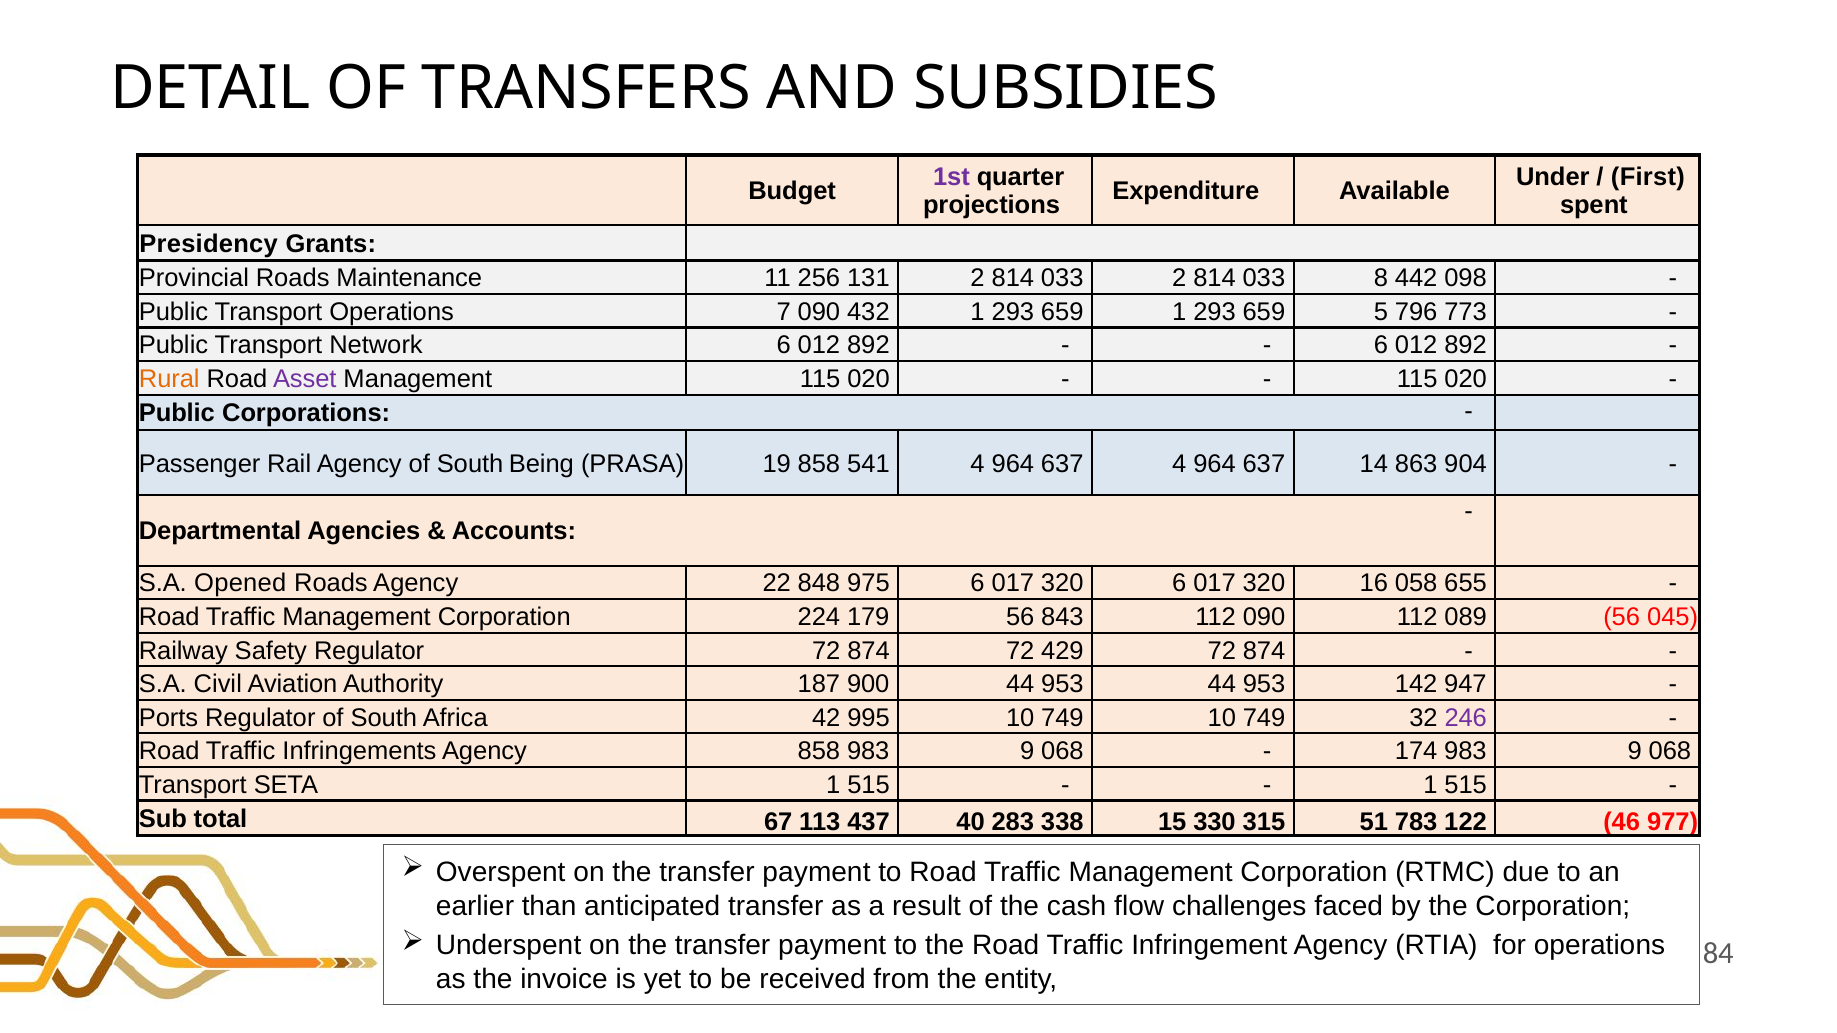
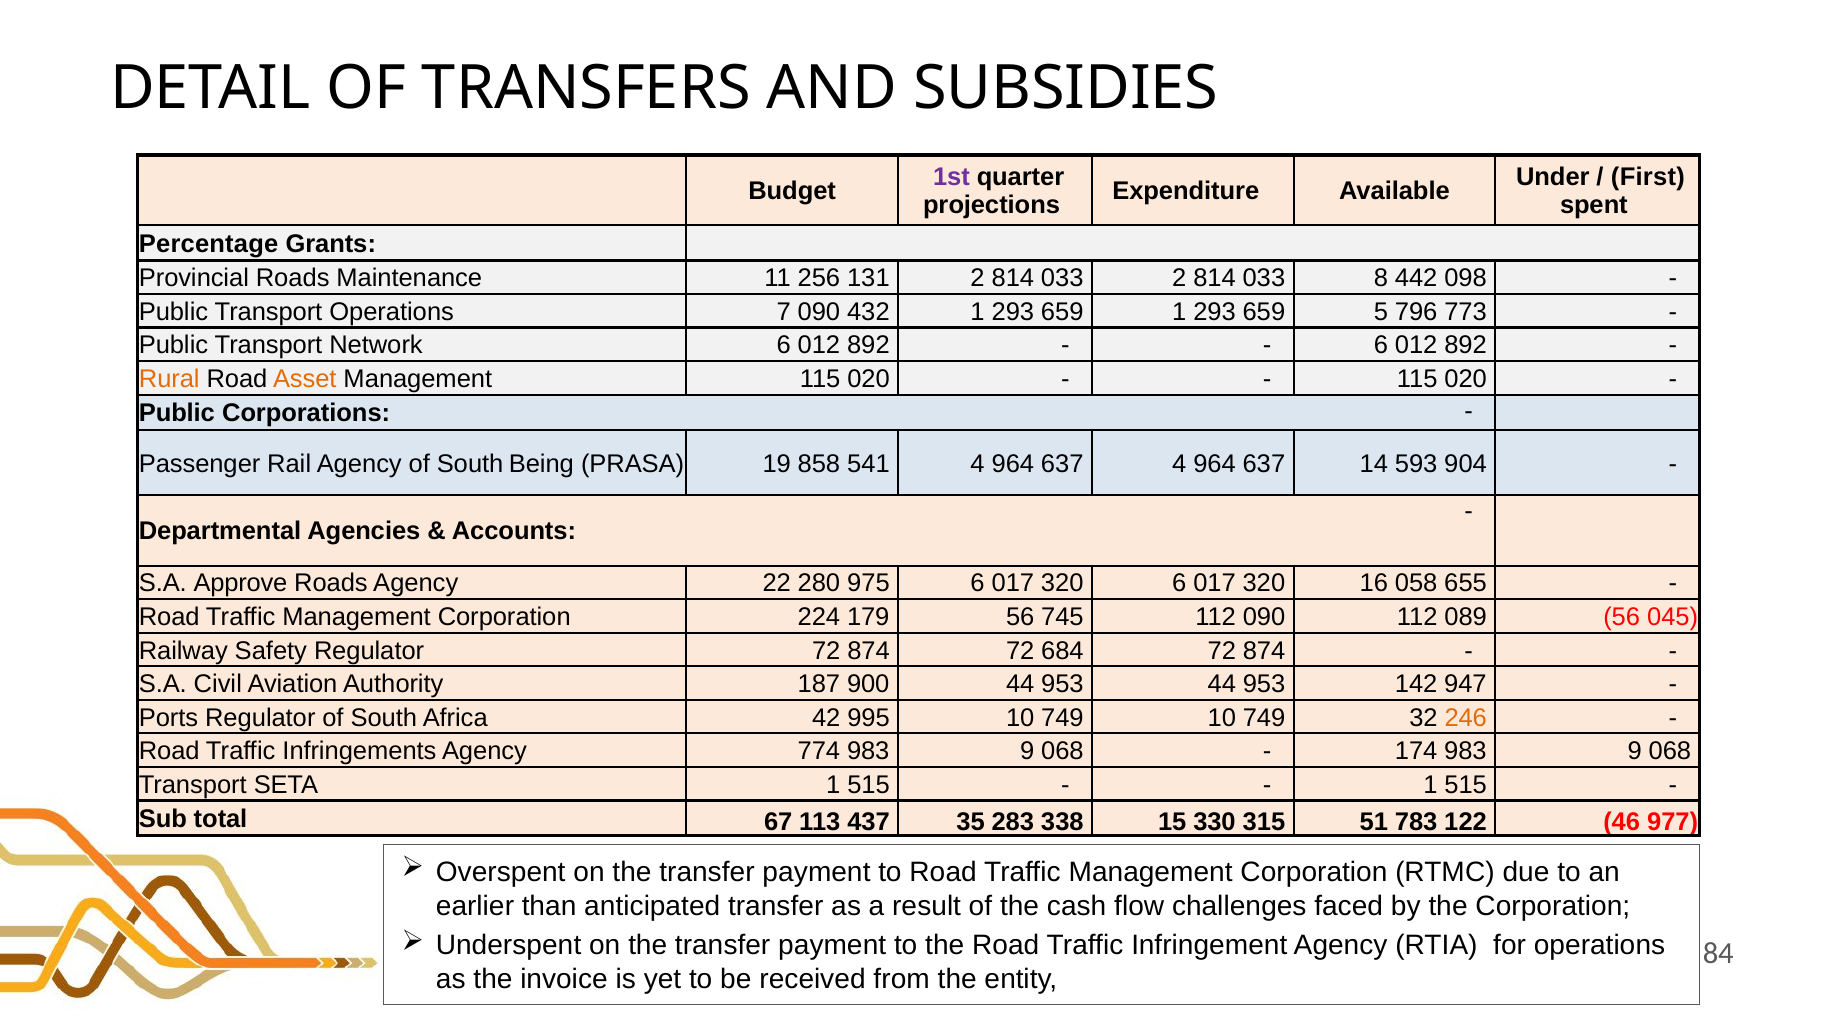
Presidency: Presidency -> Percentage
Asset colour: purple -> orange
863: 863 -> 593
Opened: Opened -> Approve
848: 848 -> 280
843: 843 -> 745
429: 429 -> 684
246 colour: purple -> orange
Agency 858: 858 -> 774
40: 40 -> 35
